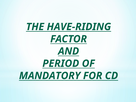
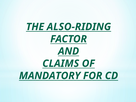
HAVE-RIDING: HAVE-RIDING -> ALSO-RIDING
PERIOD: PERIOD -> CLAIMS
